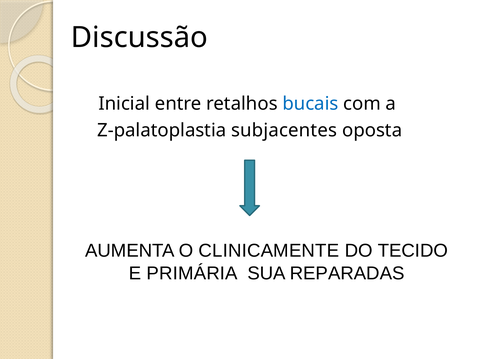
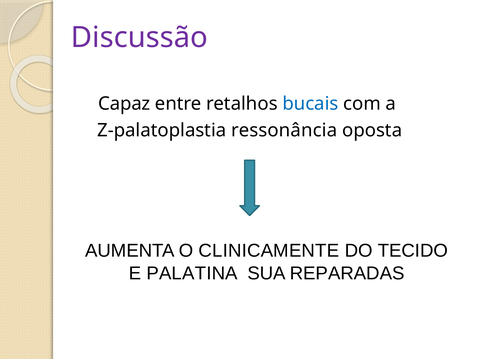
Discussão colour: black -> purple
Inicial: Inicial -> Capaz
subjacentes: subjacentes -> ressonância
PRIMÁRIA: PRIMÁRIA -> PALATINA
